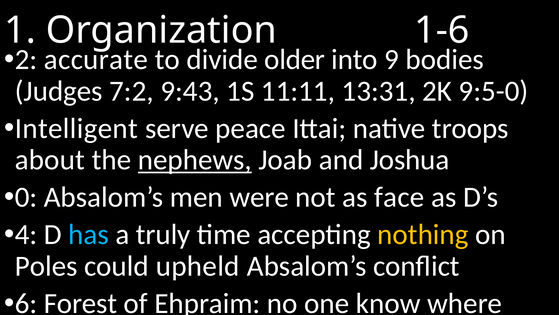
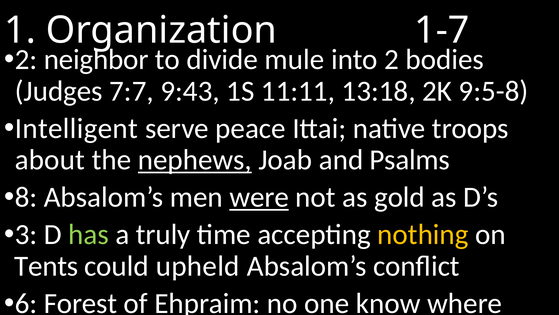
1-6: 1-6 -> 1-7
accurate: accurate -> neighbor
older: older -> mule
into 9: 9 -> 2
7:2: 7:2 -> 7:7
13:31: 13:31 -> 13:18
9:5-0: 9:5-0 -> 9:5-8
Joshua: Joshua -> Psalms
0: 0 -> 8
were underline: none -> present
face: face -> gold
4: 4 -> 3
has colour: light blue -> light green
Poles: Poles -> Tents
